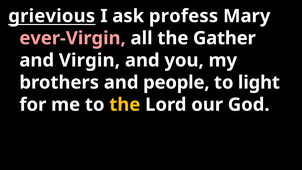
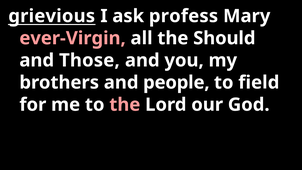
Gather: Gather -> Should
Virgin: Virgin -> Those
light: light -> field
the at (125, 105) colour: yellow -> pink
